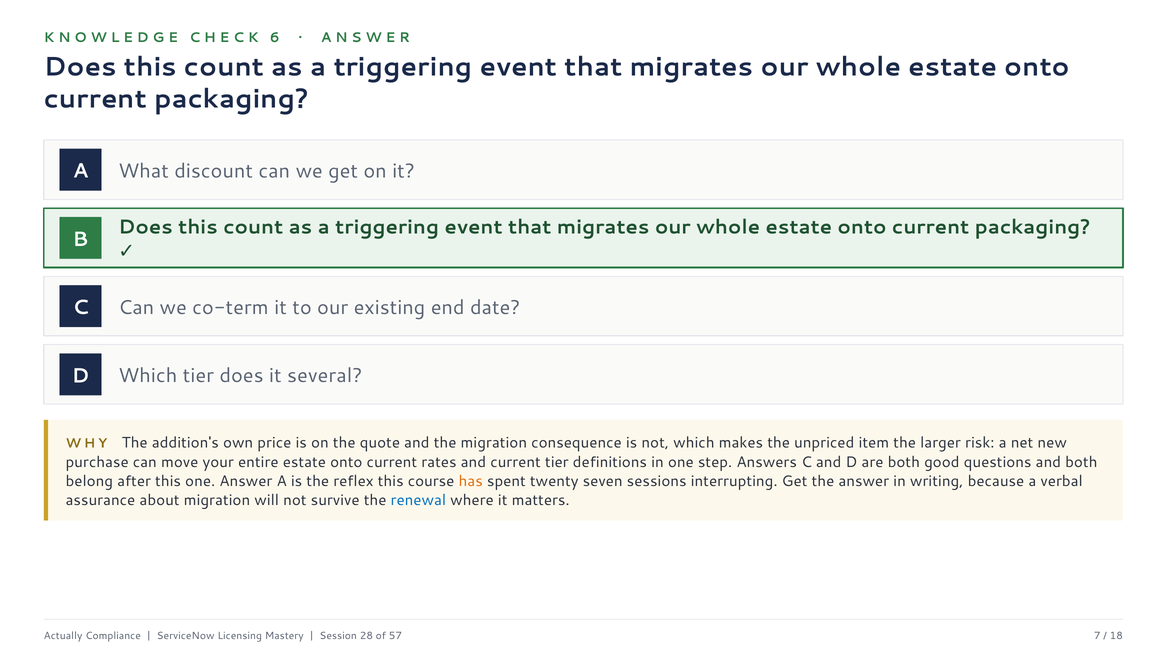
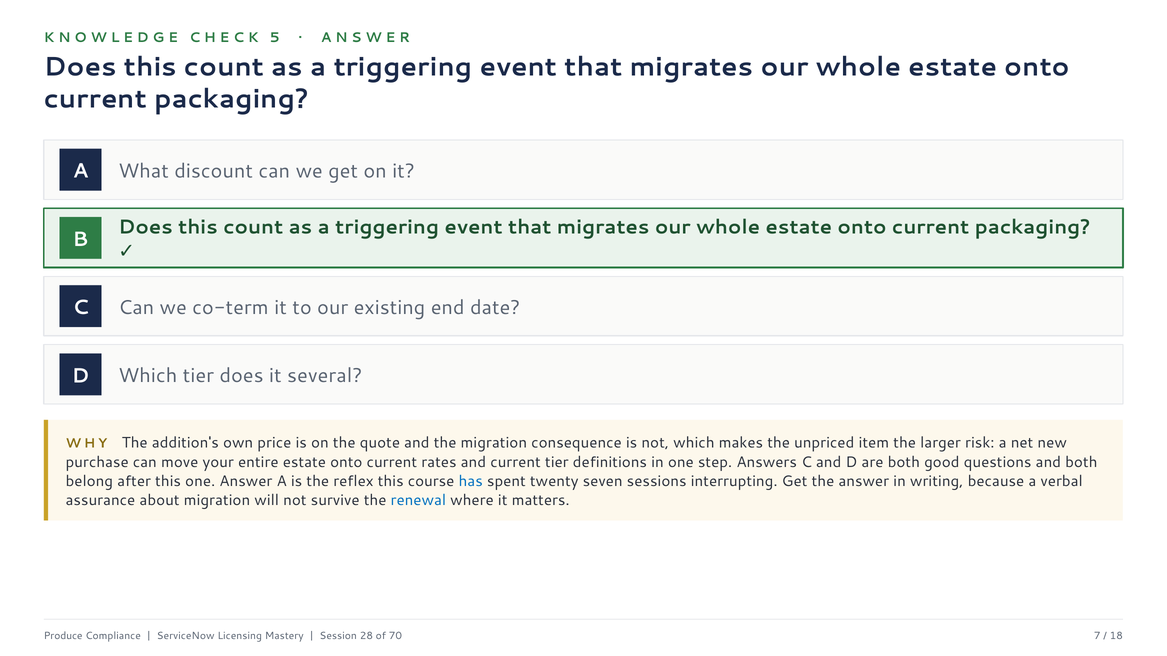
6: 6 -> 5
has colour: orange -> blue
Actually: Actually -> Produce
57: 57 -> 70
